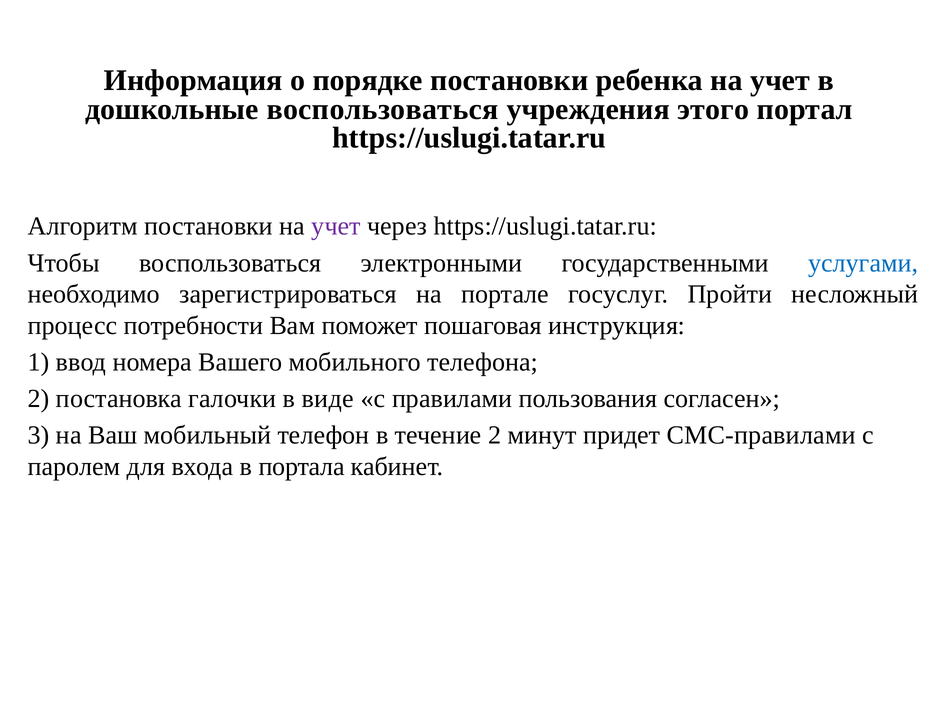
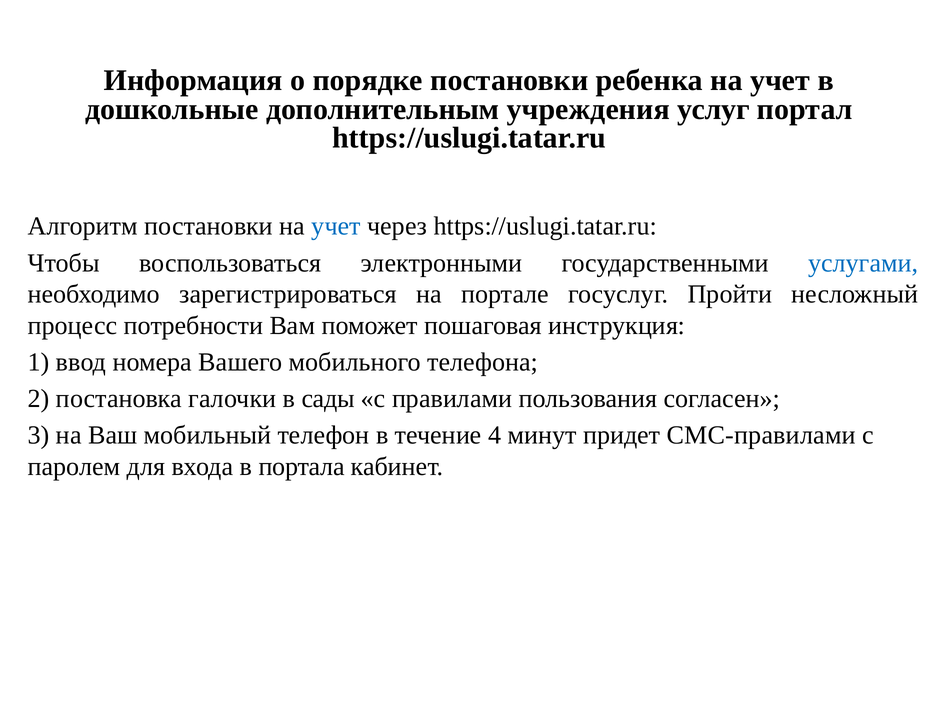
дошкольные воспользоваться: воспользоваться -> дополнительным
этого: этого -> услуг
учет at (336, 226) colour: purple -> blue
виде: виде -> сады
течение 2: 2 -> 4
